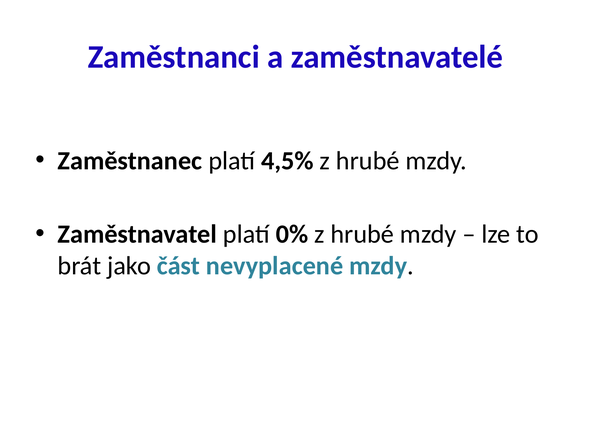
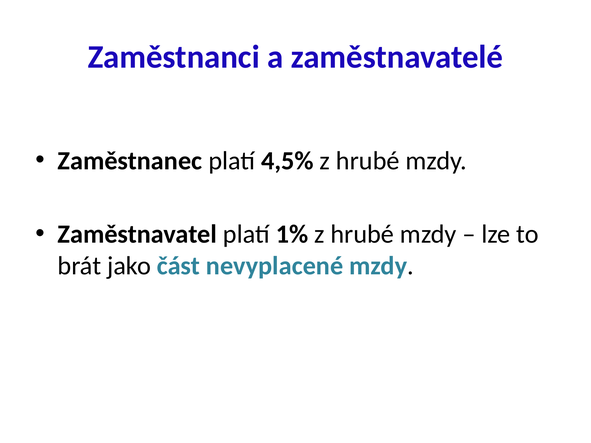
0%: 0% -> 1%
